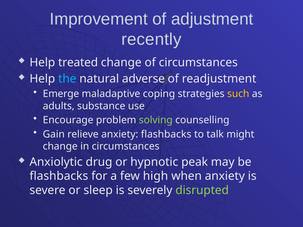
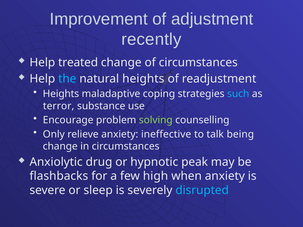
natural adverse: adverse -> heights
Emerge at (61, 94): Emerge -> Heights
such colour: yellow -> light blue
adults: adults -> terror
Gain: Gain -> Only
anxiety flashbacks: flashbacks -> ineffective
might: might -> being
disrupted colour: light green -> light blue
